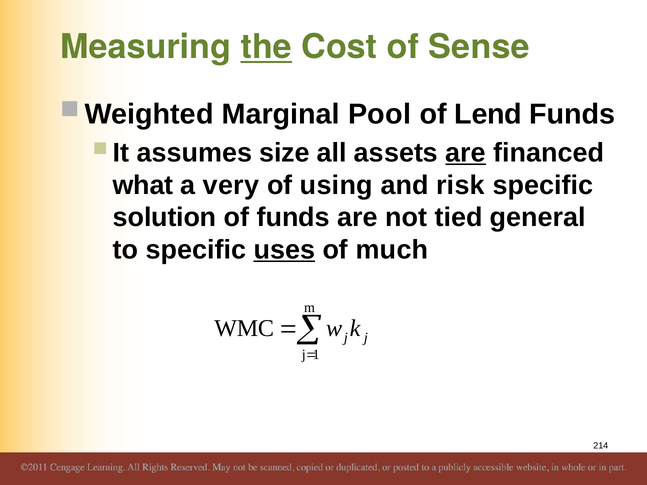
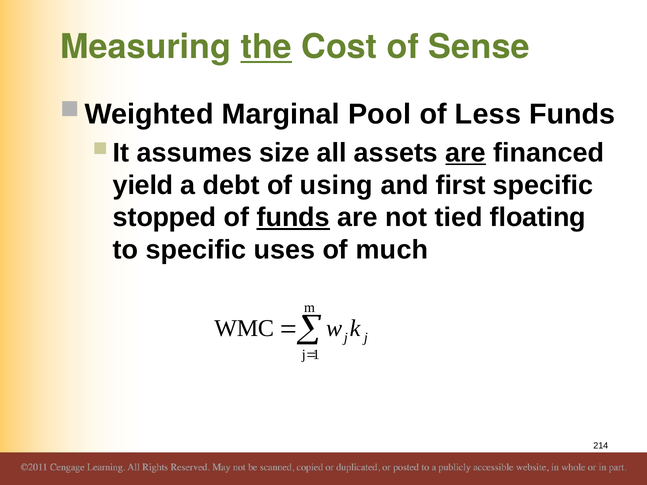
Lend: Lend -> Less
what: what -> yield
very: very -> debt
risk: risk -> first
solution: solution -> stopped
funds at (293, 218) underline: none -> present
general: general -> floating
uses underline: present -> none
